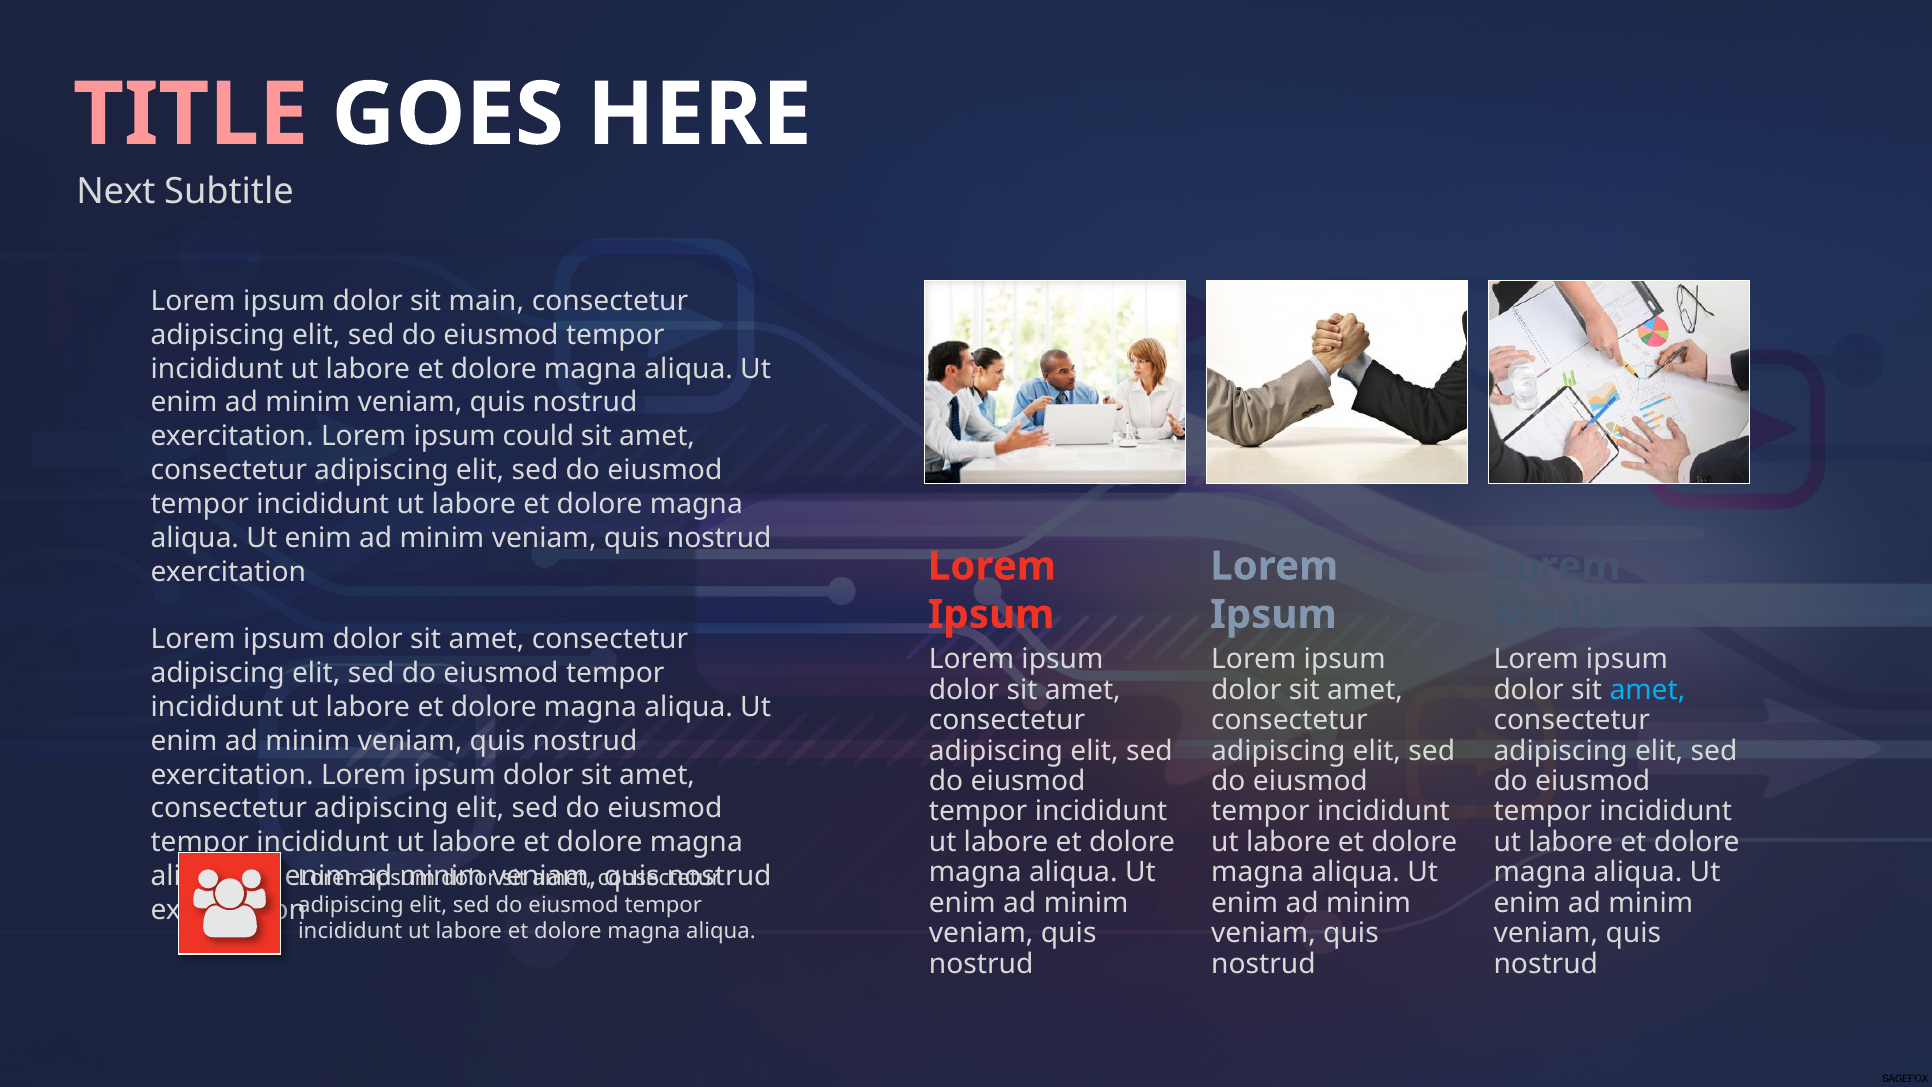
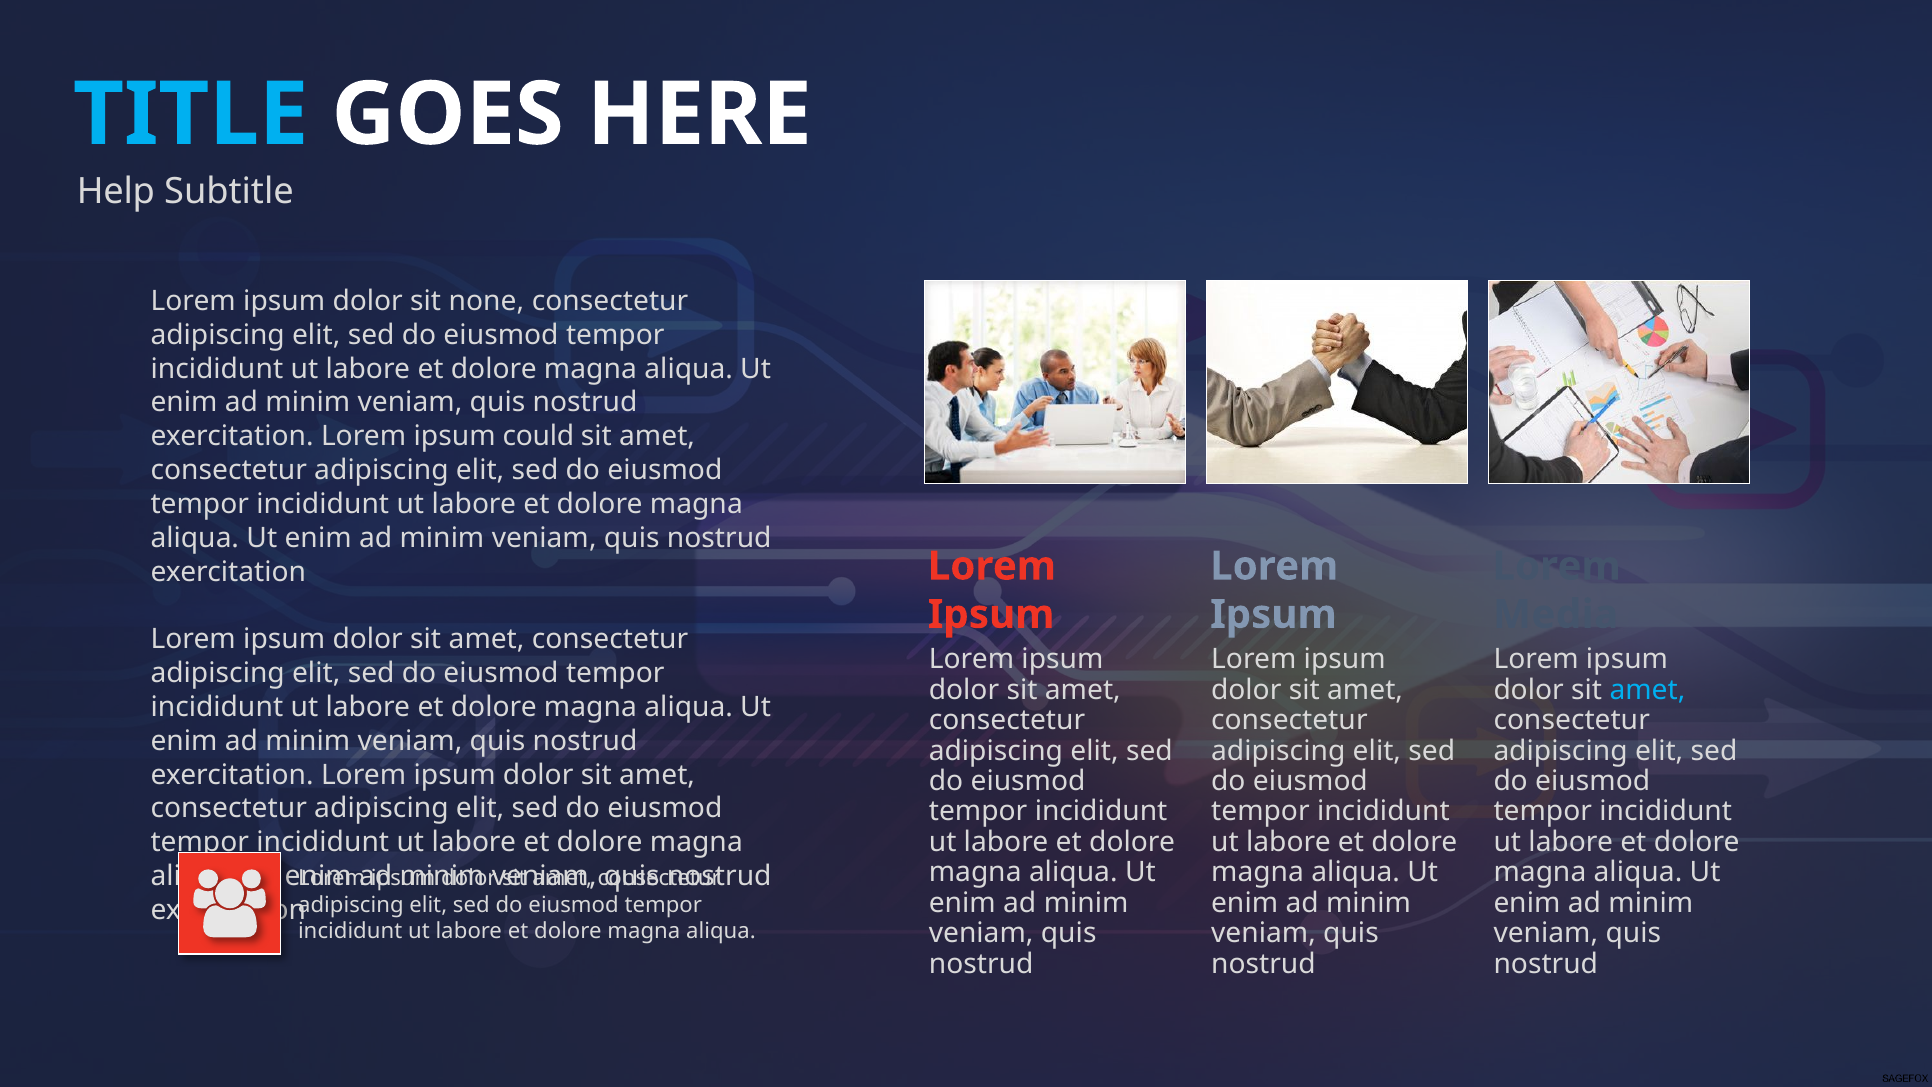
TITLE colour: pink -> light blue
Next: Next -> Help
main: main -> none
